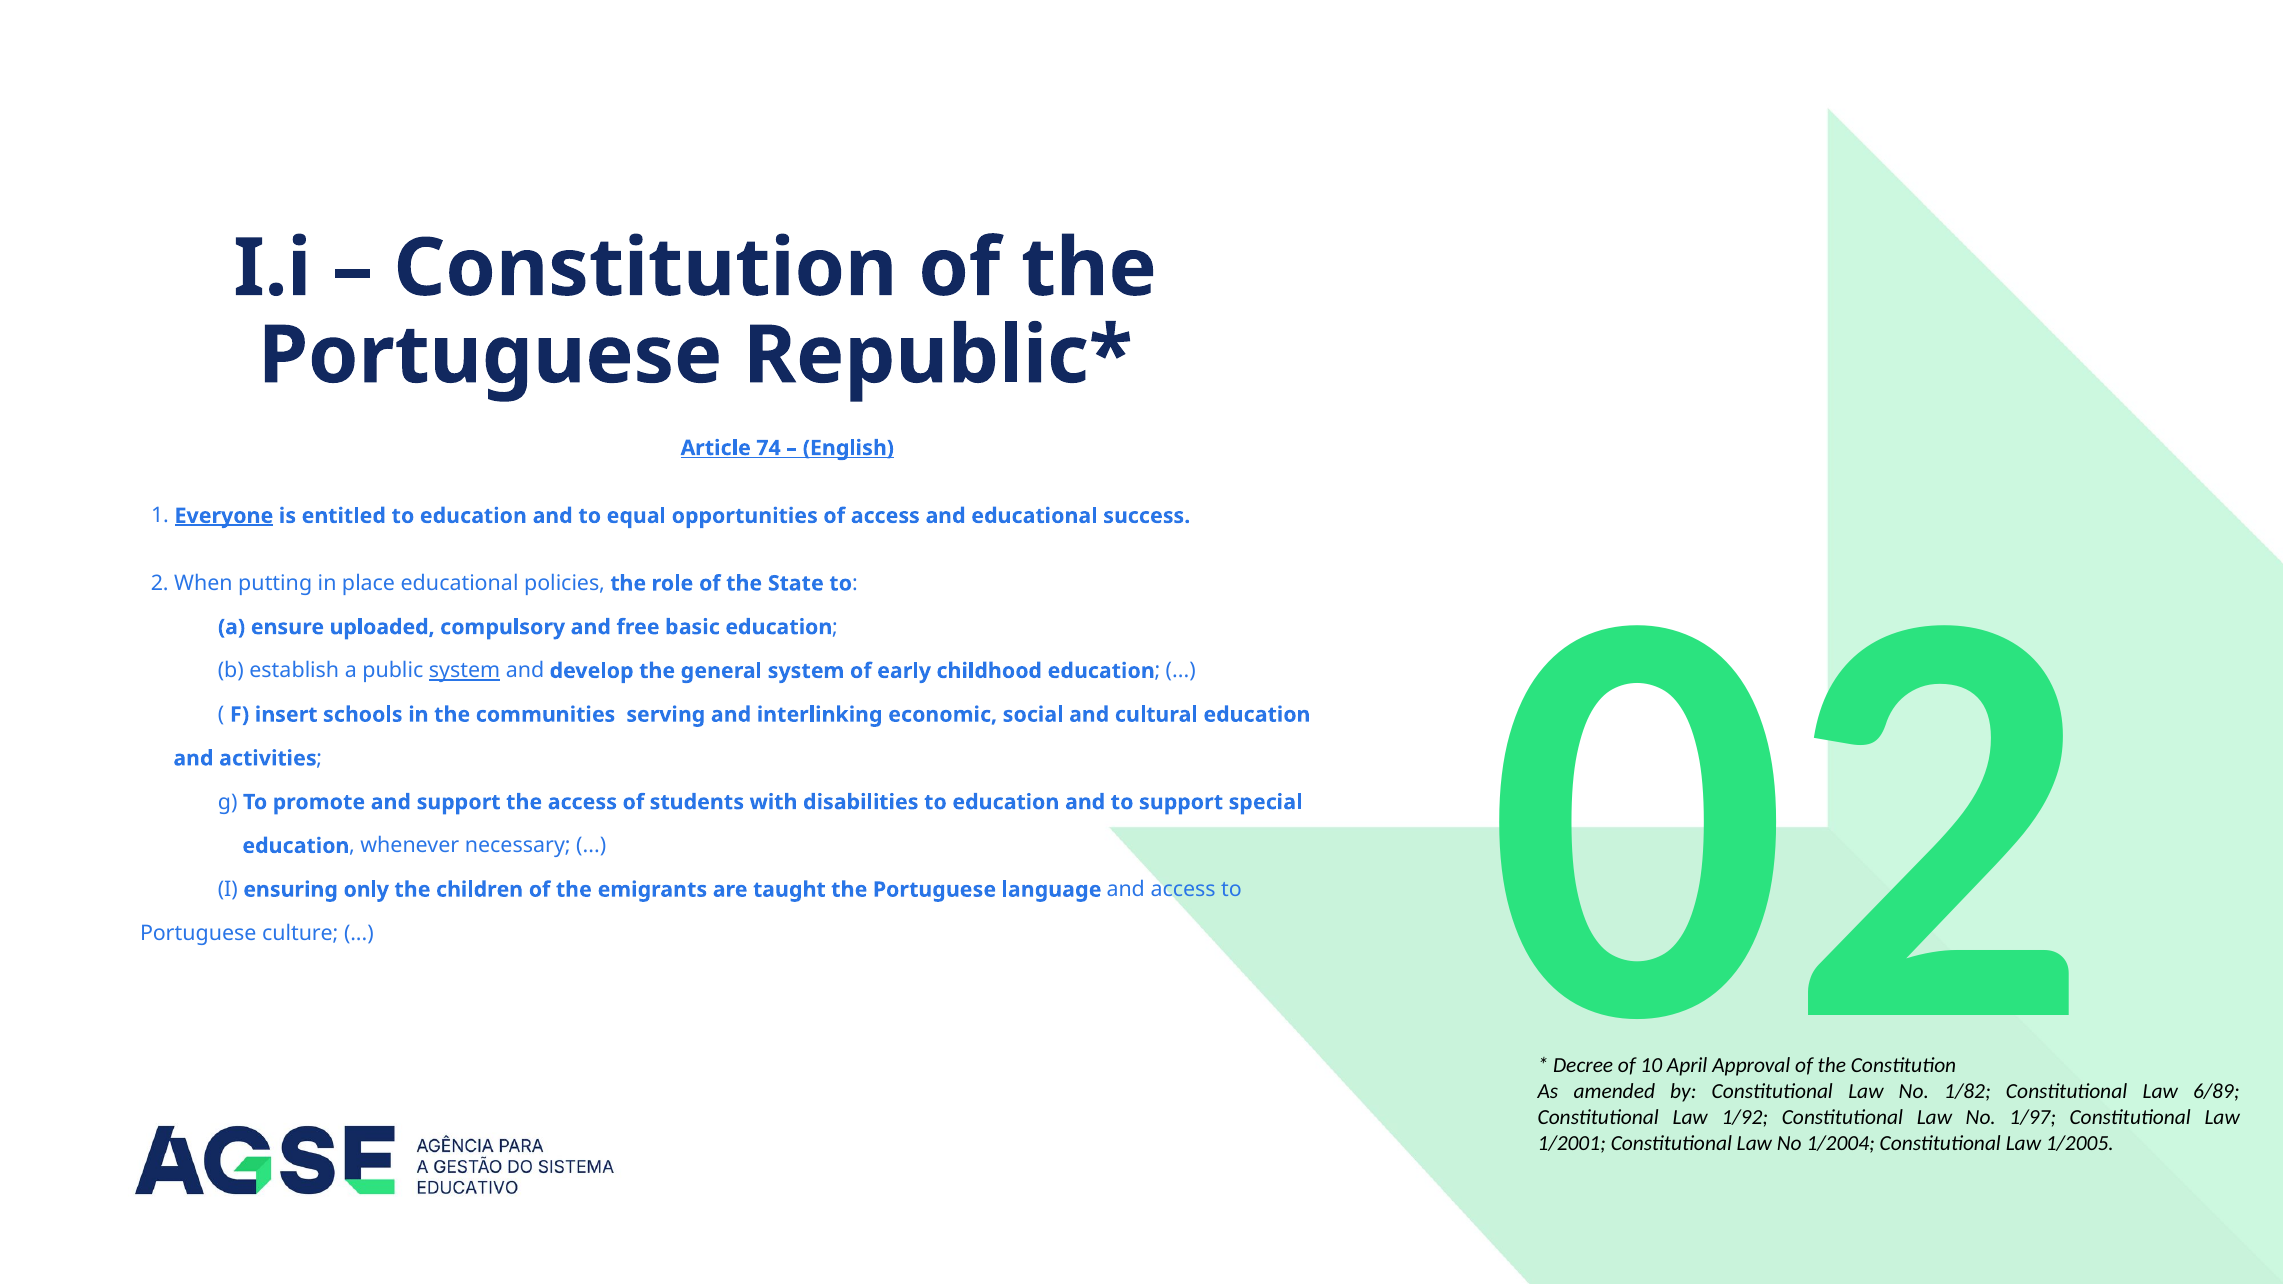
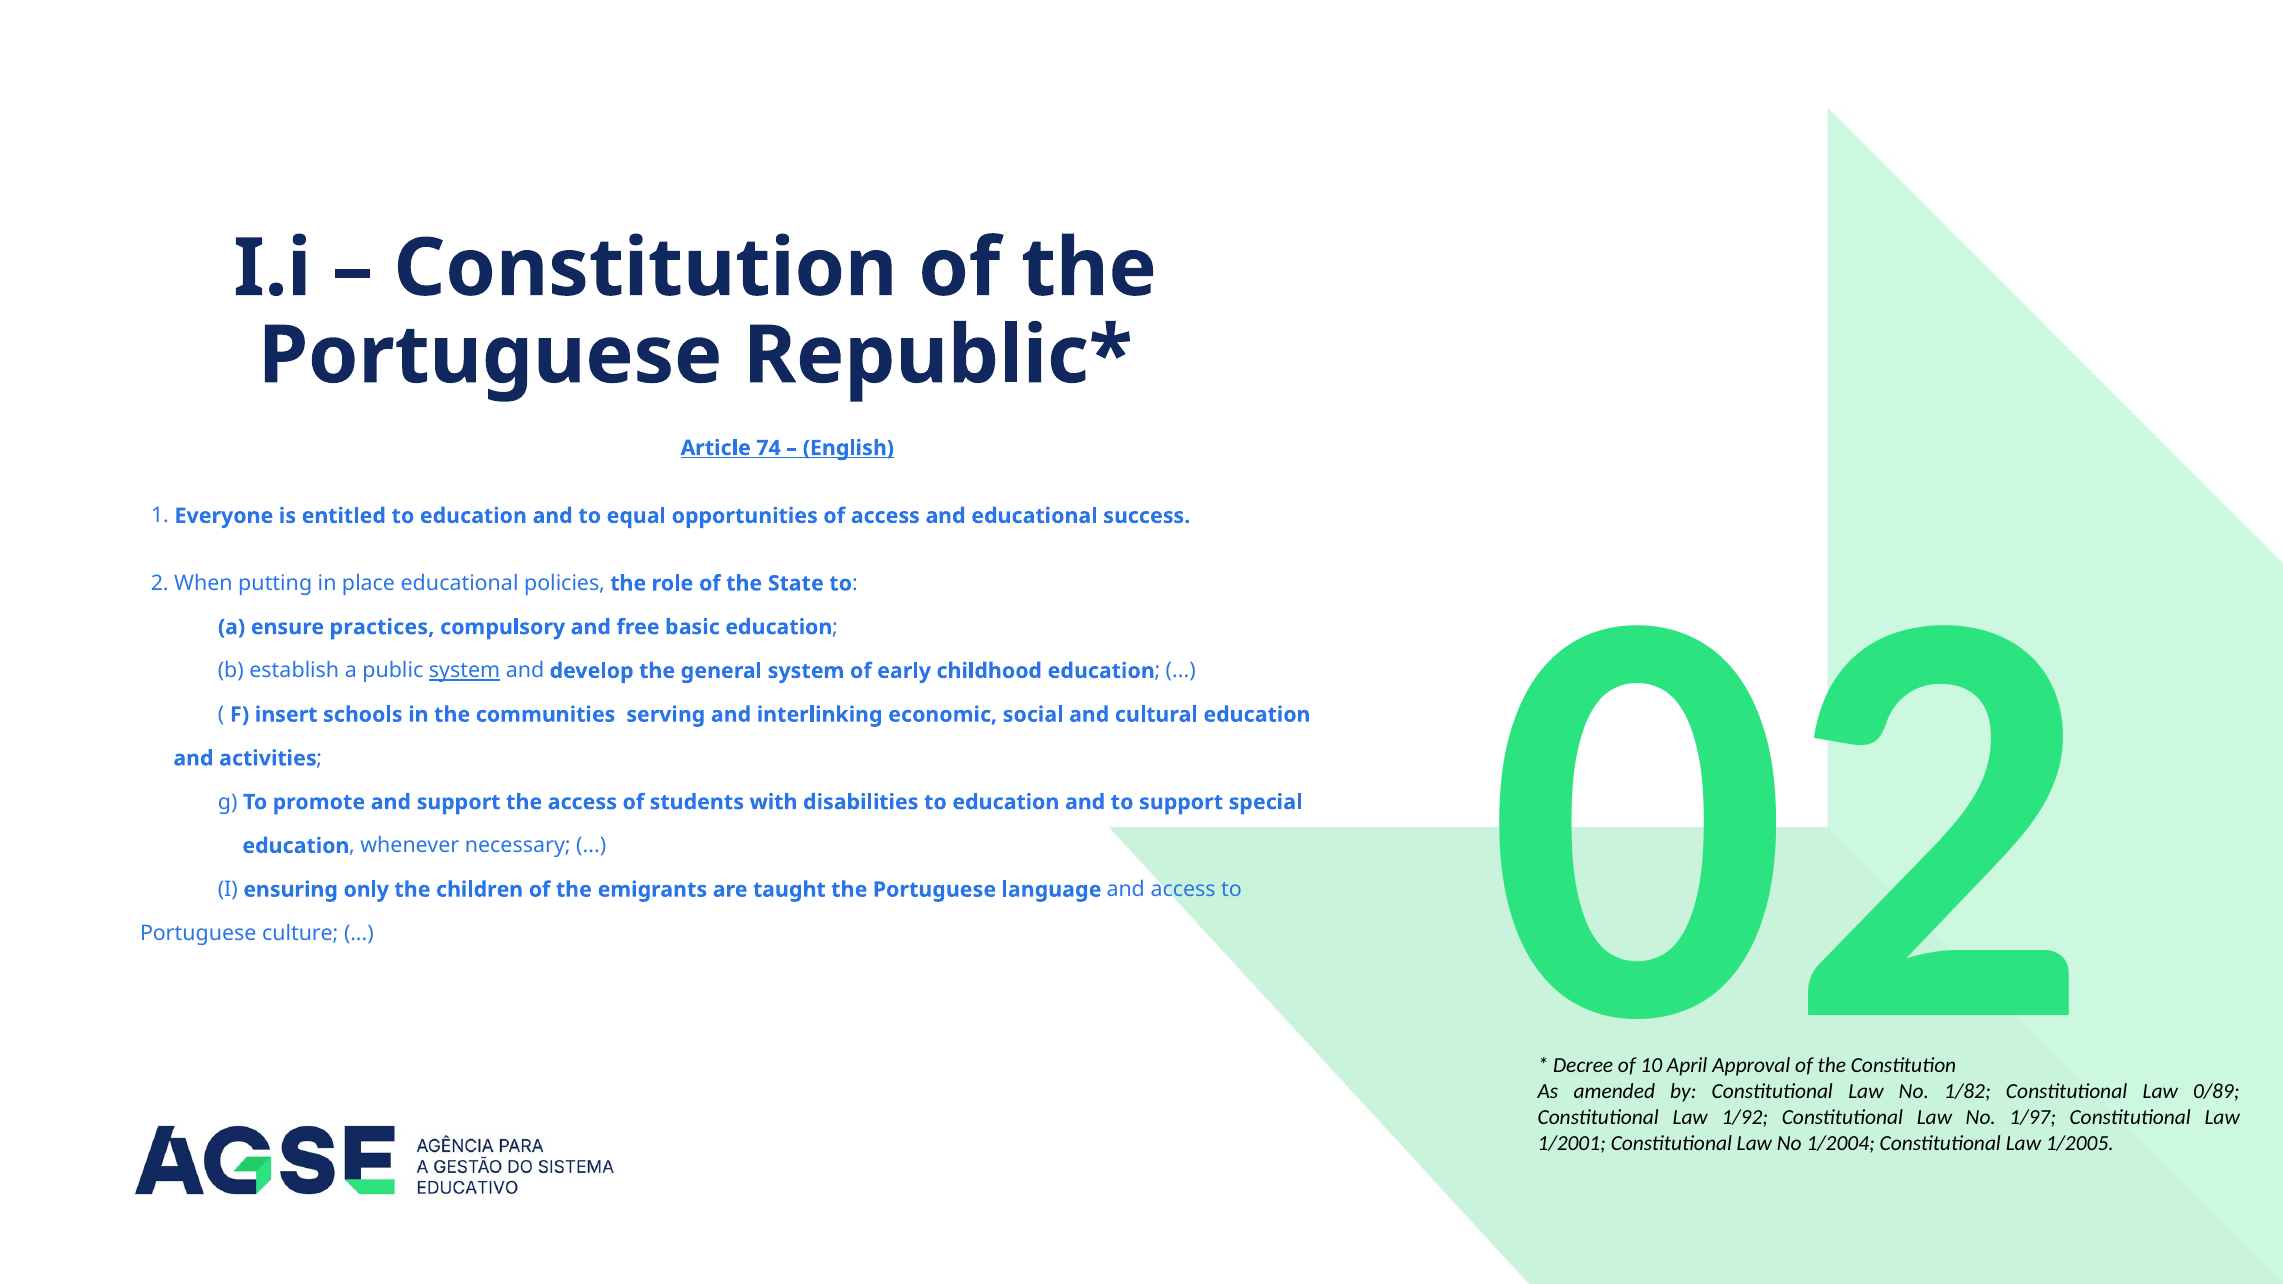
Everyone underline: present -> none
uploaded: uploaded -> practices
6/89: 6/89 -> 0/89
